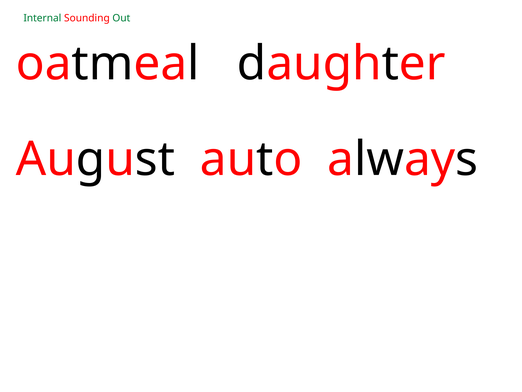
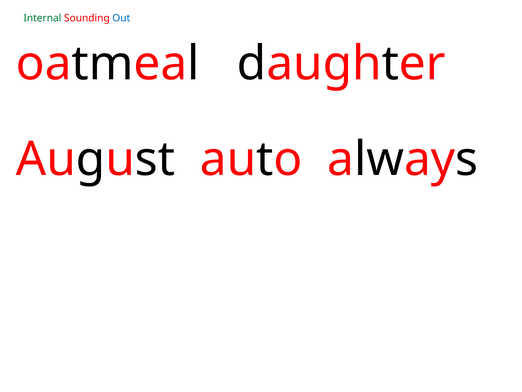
Out colour: green -> blue
